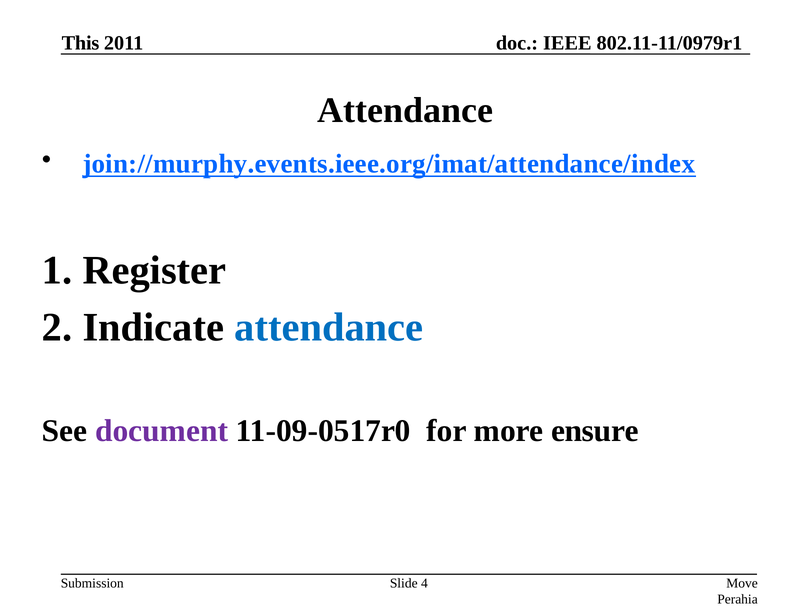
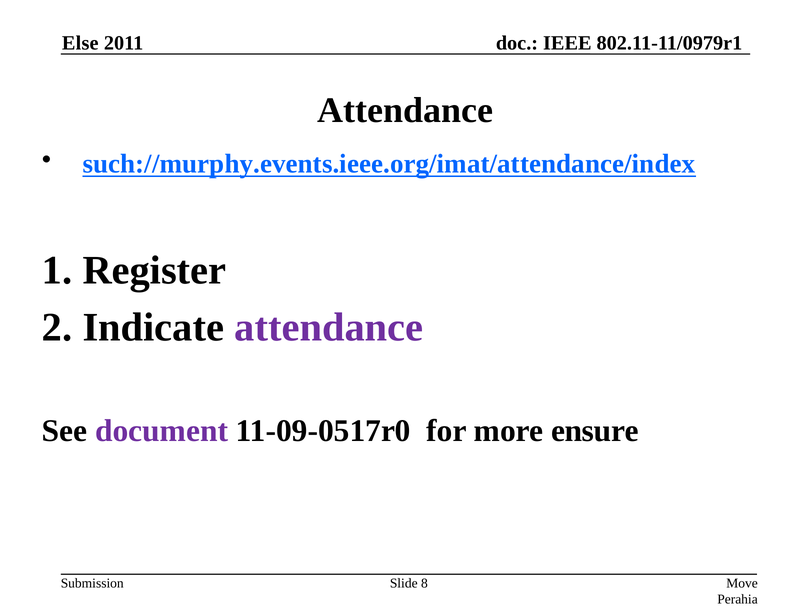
This: This -> Else
join://murphy.events.ieee.org/imat/attendance/index: join://murphy.events.ieee.org/imat/attendance/index -> such://murphy.events.ieee.org/imat/attendance/index
attendance at (329, 327) colour: blue -> purple
4: 4 -> 8
